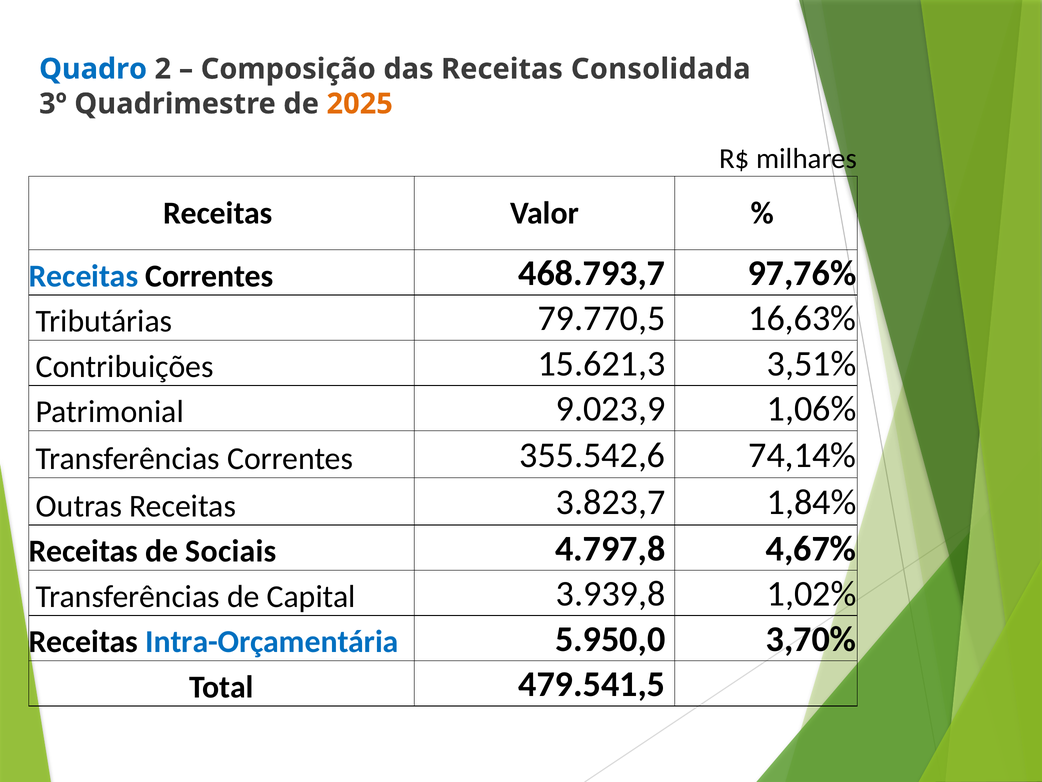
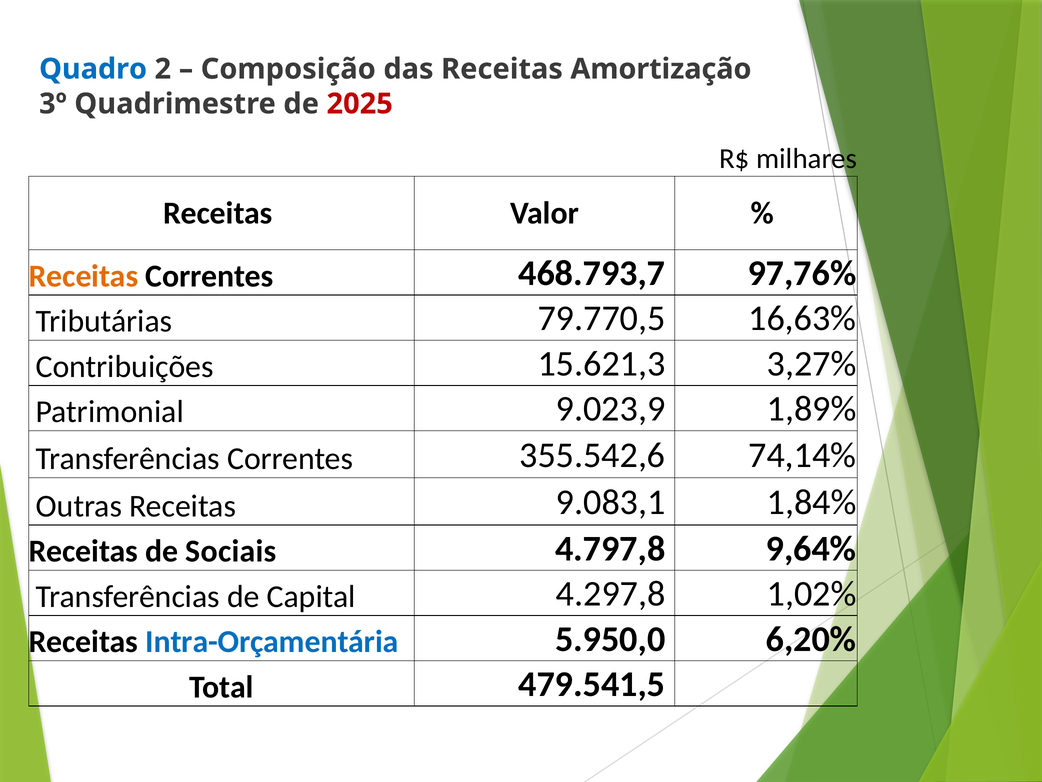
Consolidada: Consolidada -> Amortização
2025 colour: orange -> red
Receitas at (83, 276) colour: blue -> orange
3,51%: 3,51% -> 3,27%
1,06%: 1,06% -> 1,89%
3.823,7: 3.823,7 -> 9.083,1
4,67%: 4,67% -> 9,64%
3.939,8: 3.939,8 -> 4.297,8
3,70%: 3,70% -> 6,20%
